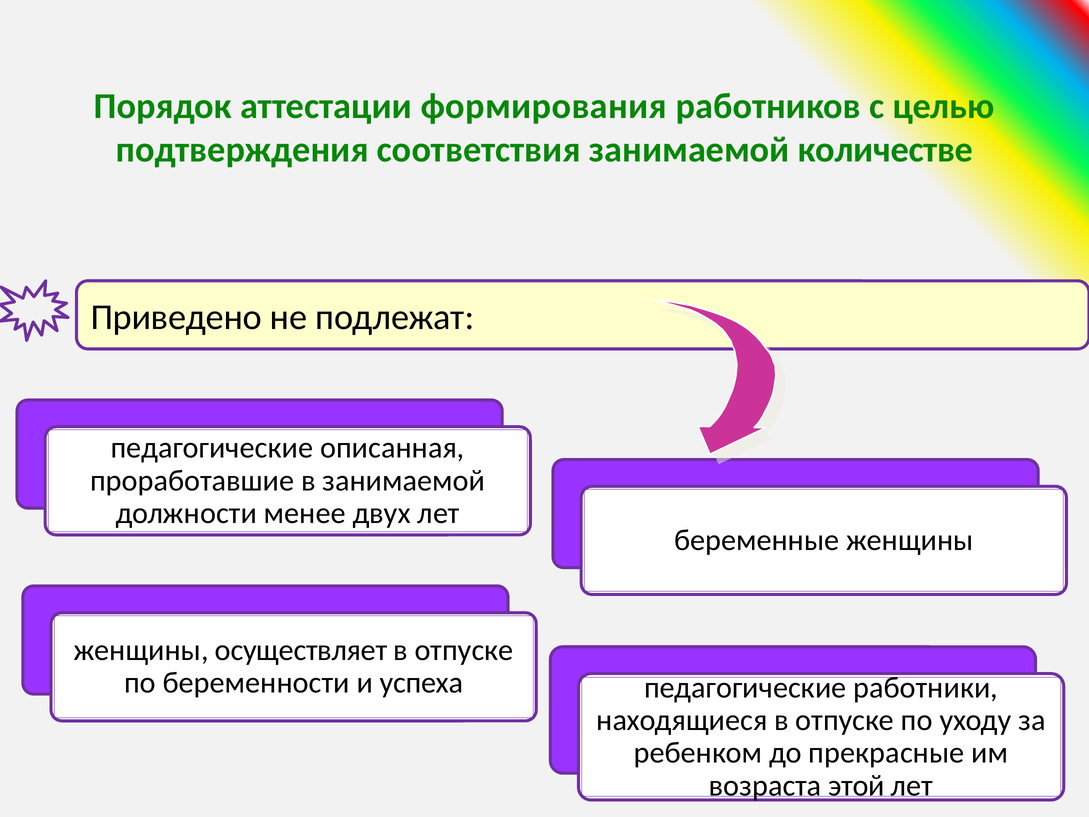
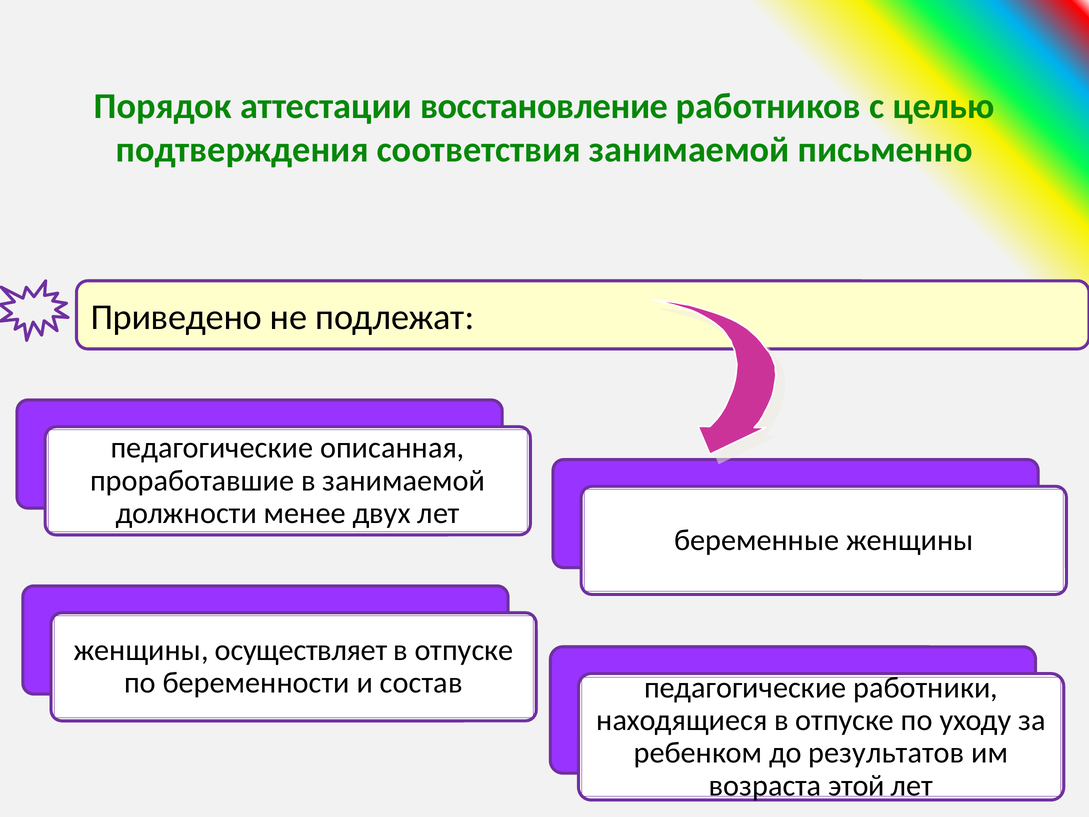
формирования: формирования -> восстановление
количестве: количестве -> письменно
успеха: успеха -> состав
прекрасные: прекрасные -> результатов
